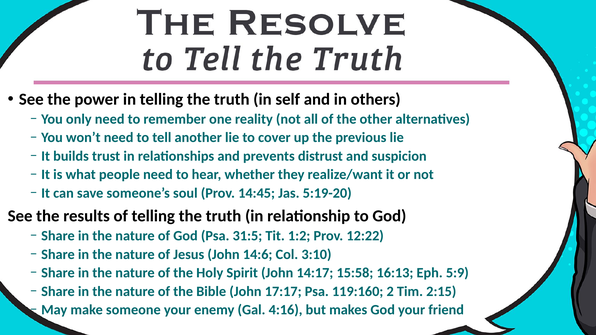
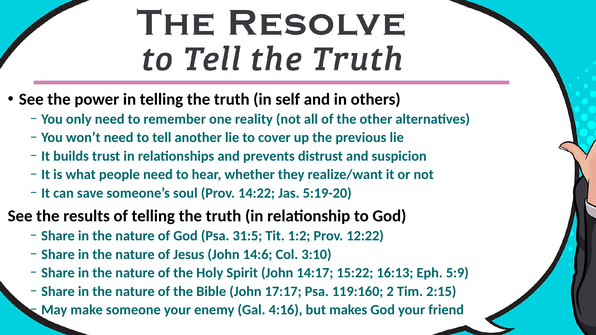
14:45: 14:45 -> 14:22
15:58: 15:58 -> 15:22
